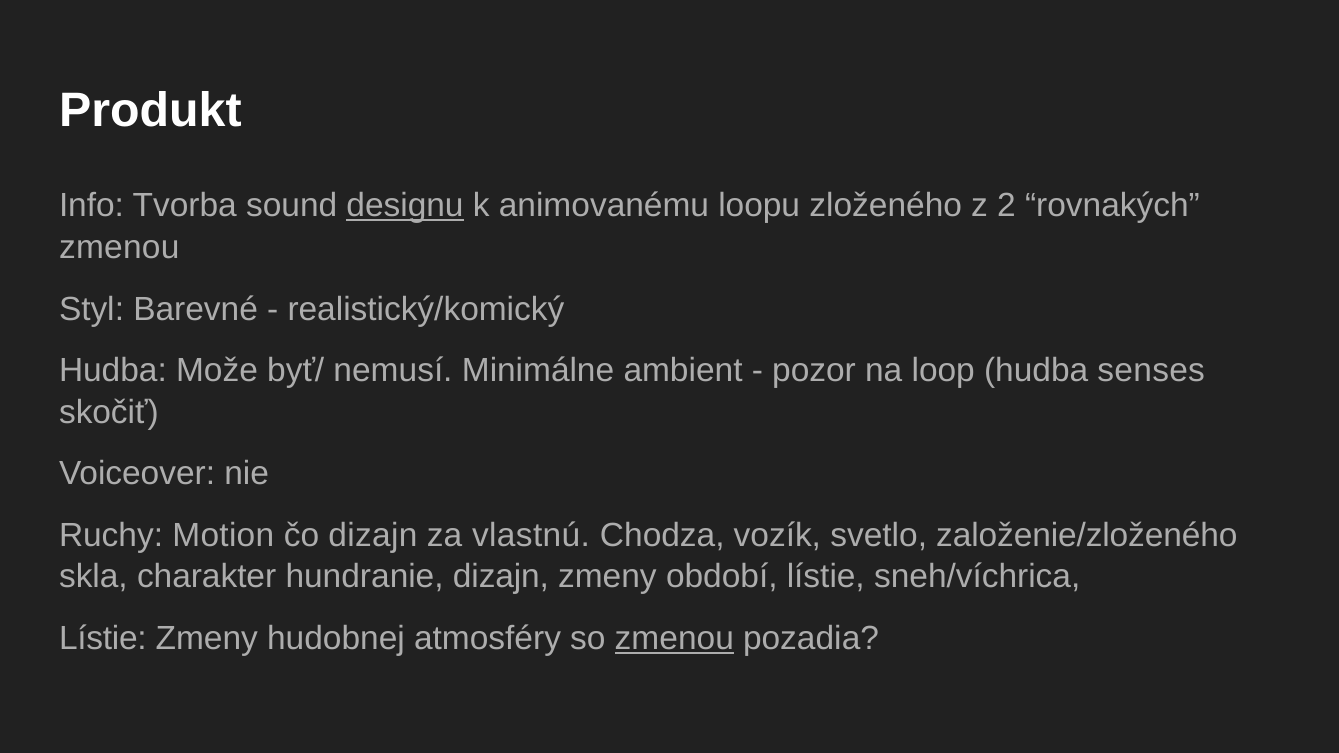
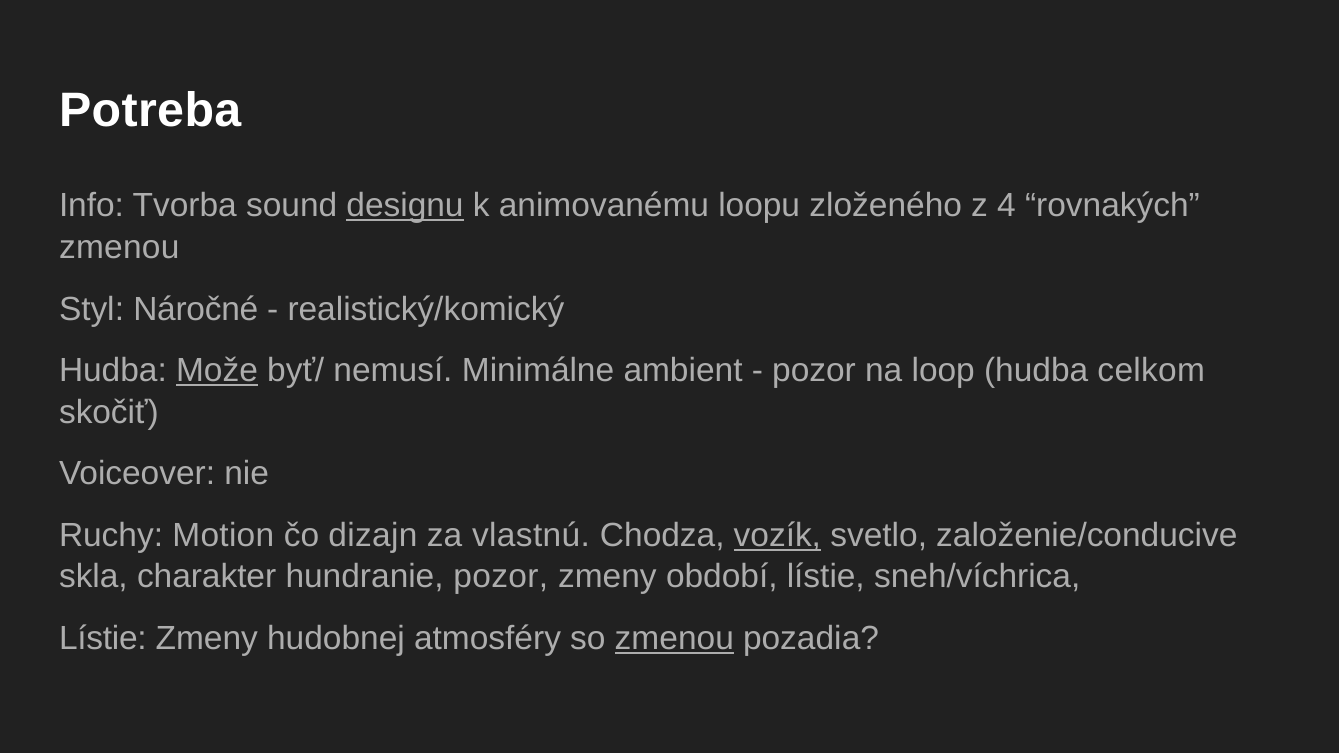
Produkt: Produkt -> Potreba
2: 2 -> 4
Barevné: Barevné -> Náročné
Može underline: none -> present
senses: senses -> celkom
vozík underline: none -> present
založenie/zloženého: založenie/zloženého -> založenie/conducive
hundranie dizajn: dizajn -> pozor
